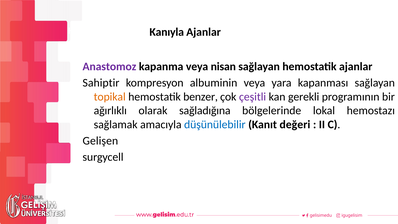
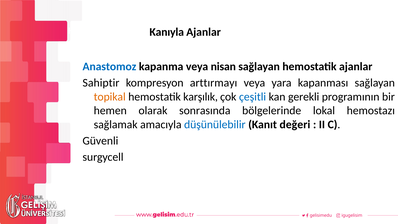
Anastomoz colour: purple -> blue
albuminin: albuminin -> arttırmayı
benzer: benzer -> karşılık
çeşitli colour: purple -> blue
ağırlıklı: ağırlıklı -> hemen
sağladığına: sağladığına -> sonrasında
Gelişen: Gelişen -> Güvenli
